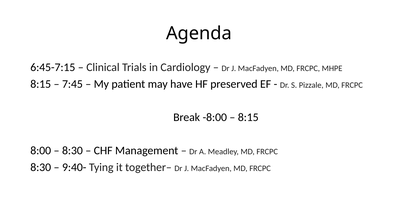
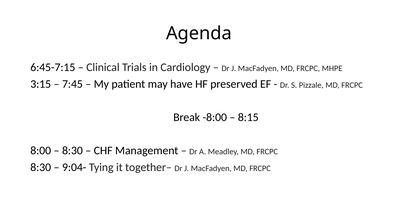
8:15 at (41, 84): 8:15 -> 3:15
9:40-: 9:40- -> 9:04-
